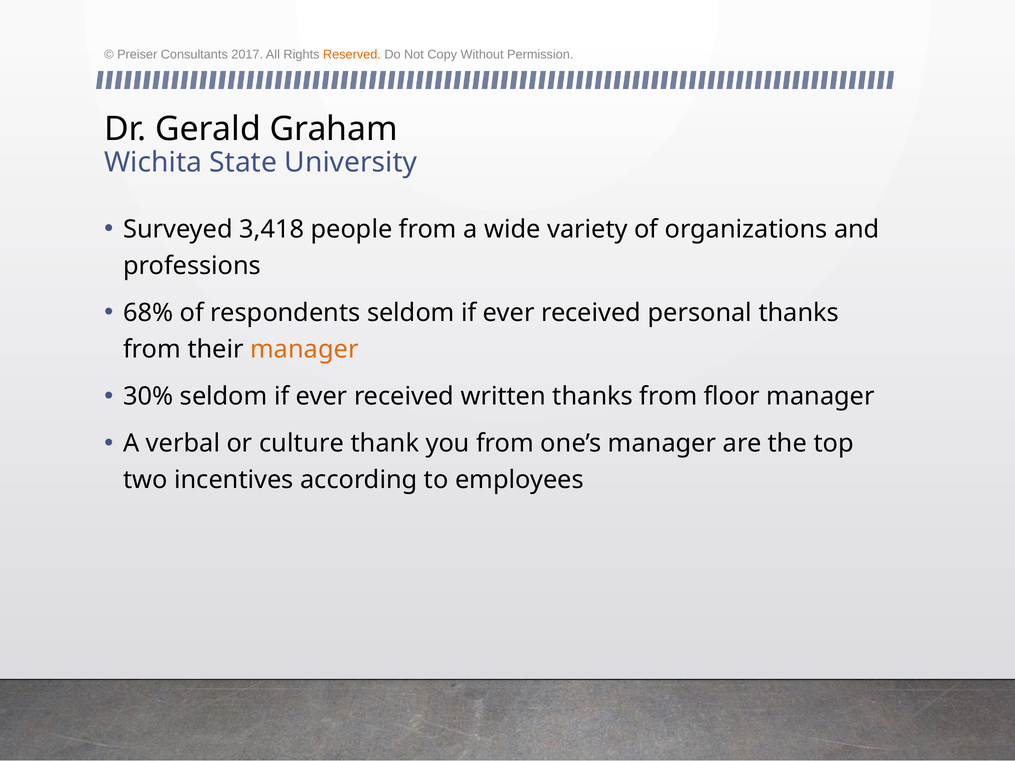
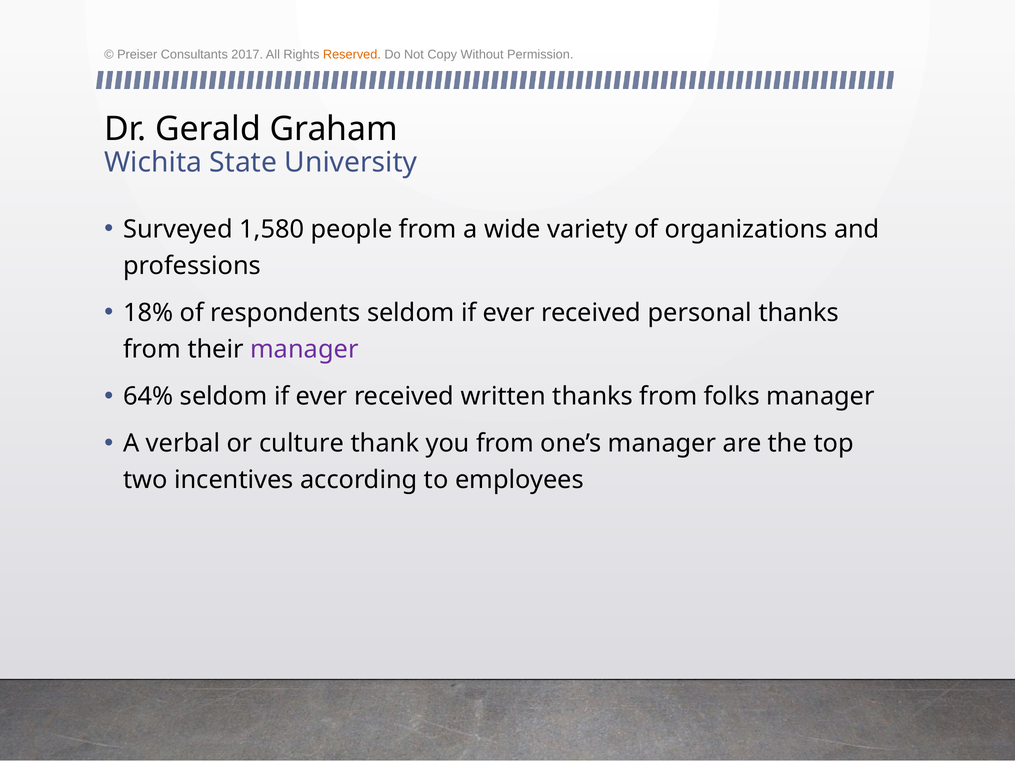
3,418: 3,418 -> 1,580
68%: 68% -> 18%
manager at (304, 350) colour: orange -> purple
30%: 30% -> 64%
floor: floor -> folks
